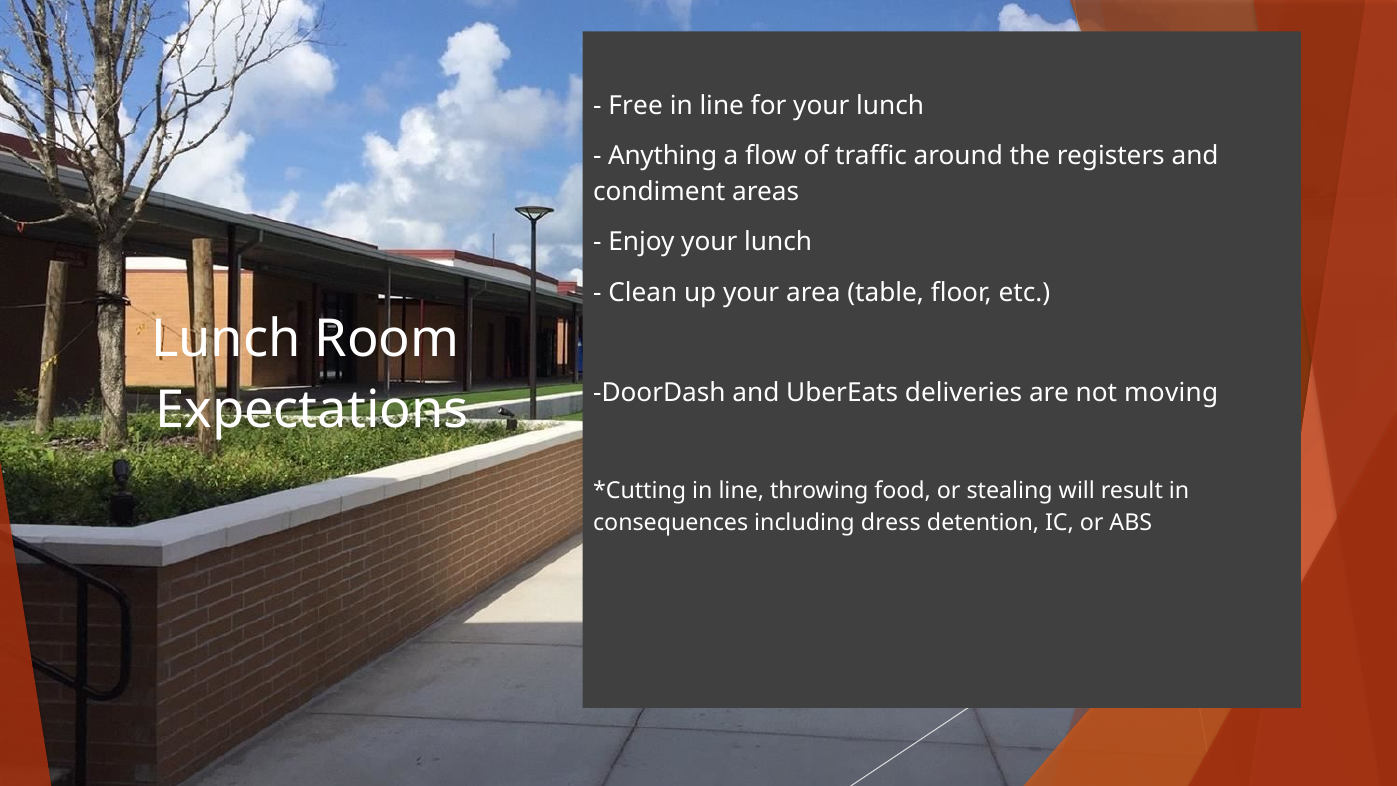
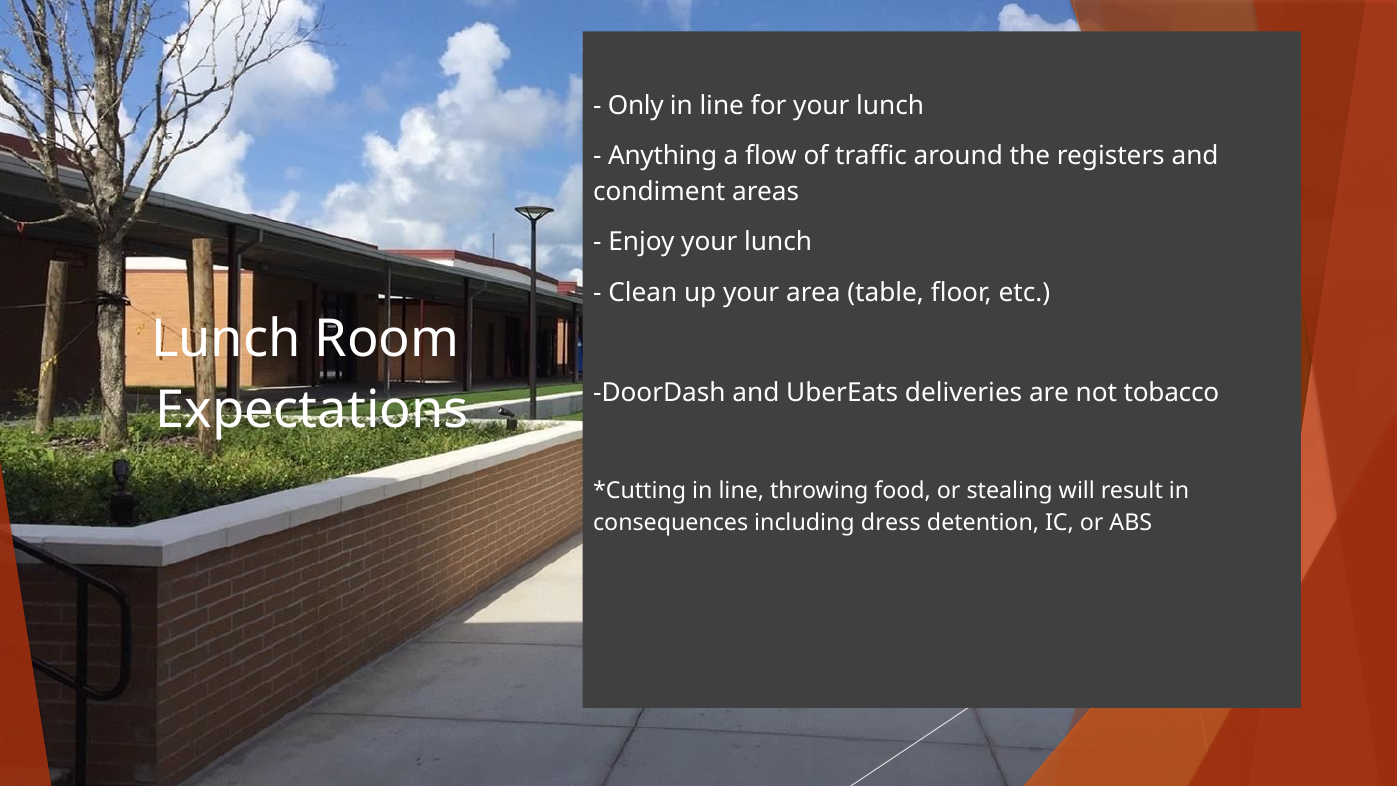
Free: Free -> Only
moving: moving -> tobacco
